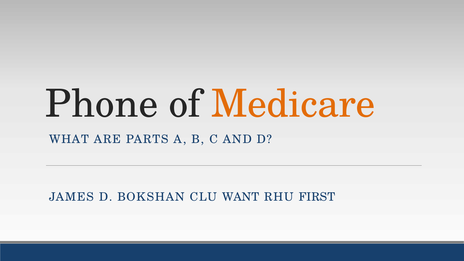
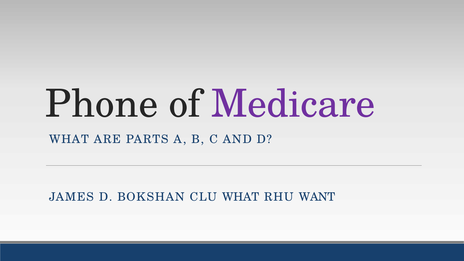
Medicare colour: orange -> purple
CLU WANT: WANT -> WHAT
FIRST: FIRST -> WANT
